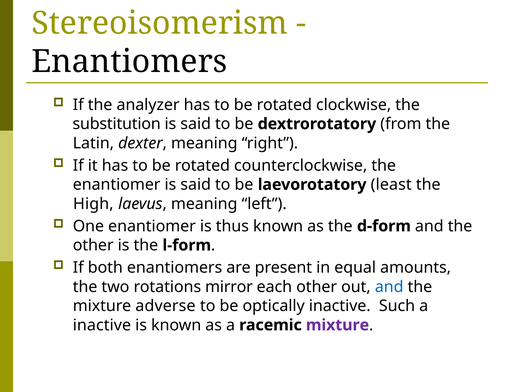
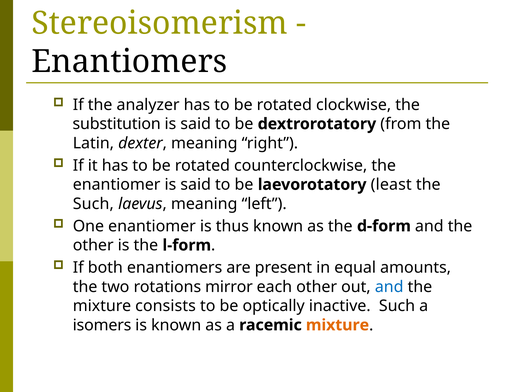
High at (93, 204): High -> Such
adverse: adverse -> consists
inactive at (102, 325): inactive -> isomers
mixture at (338, 325) colour: purple -> orange
